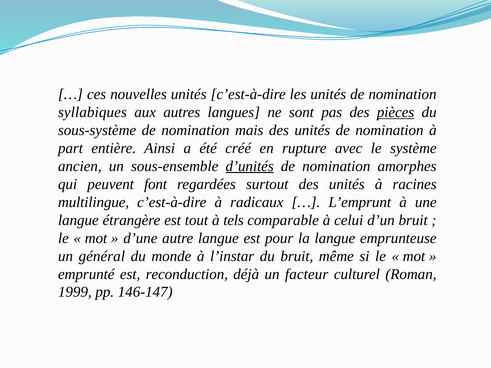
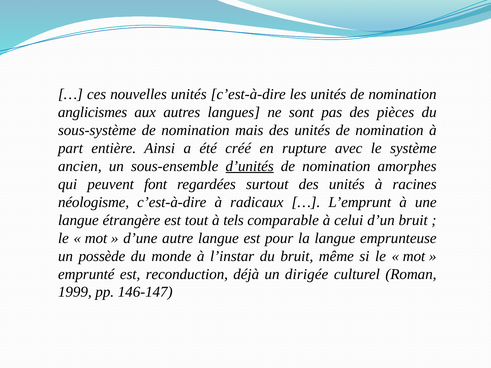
syllabiques: syllabiques -> anglicismes
pièces underline: present -> none
multilingue: multilingue -> néologisme
général: général -> possède
facteur: facteur -> dirigée
